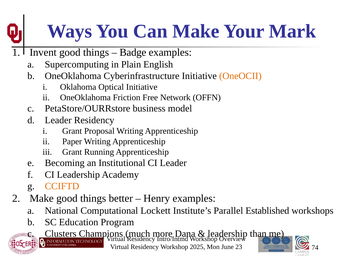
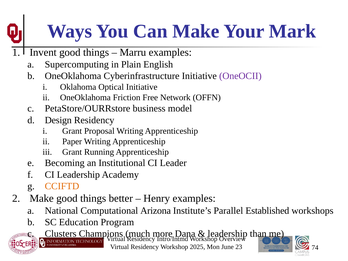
Badge: Badge -> Marru
OneOCII colour: orange -> purple
Leader at (58, 120): Leader -> Design
Lockett: Lockett -> Arizona
